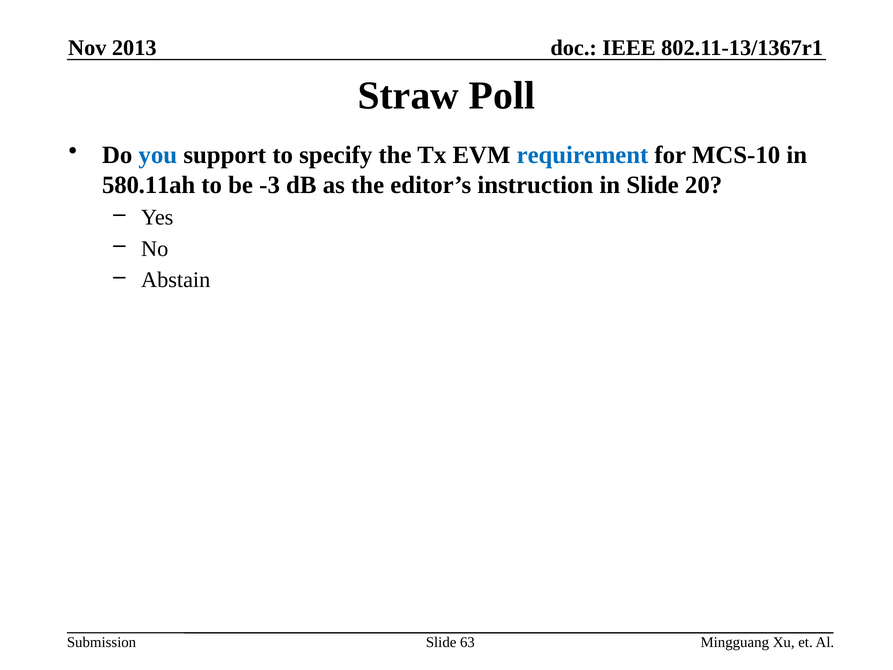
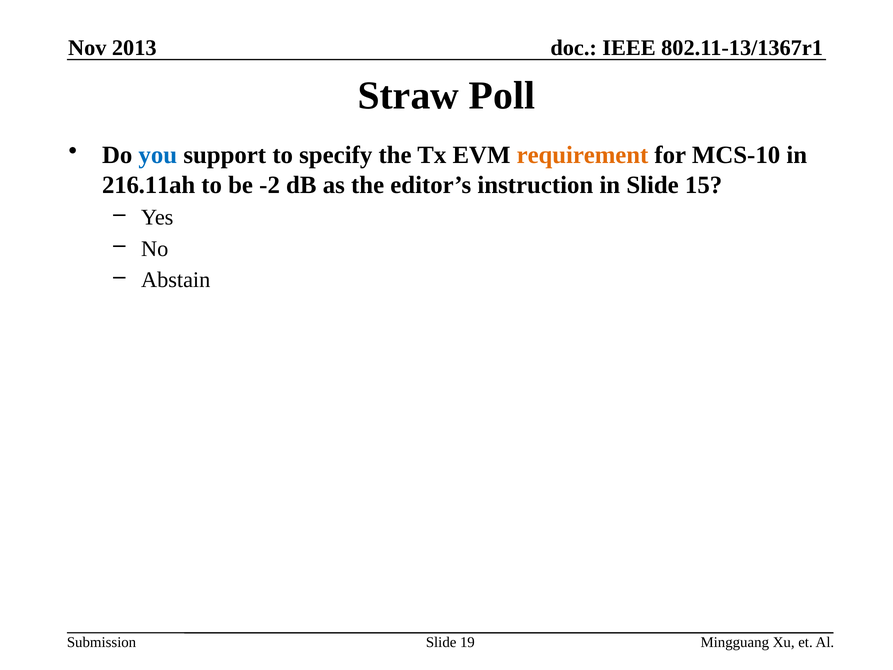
requirement colour: blue -> orange
580.11ah: 580.11ah -> 216.11ah
-3: -3 -> -2
20: 20 -> 15
63: 63 -> 19
